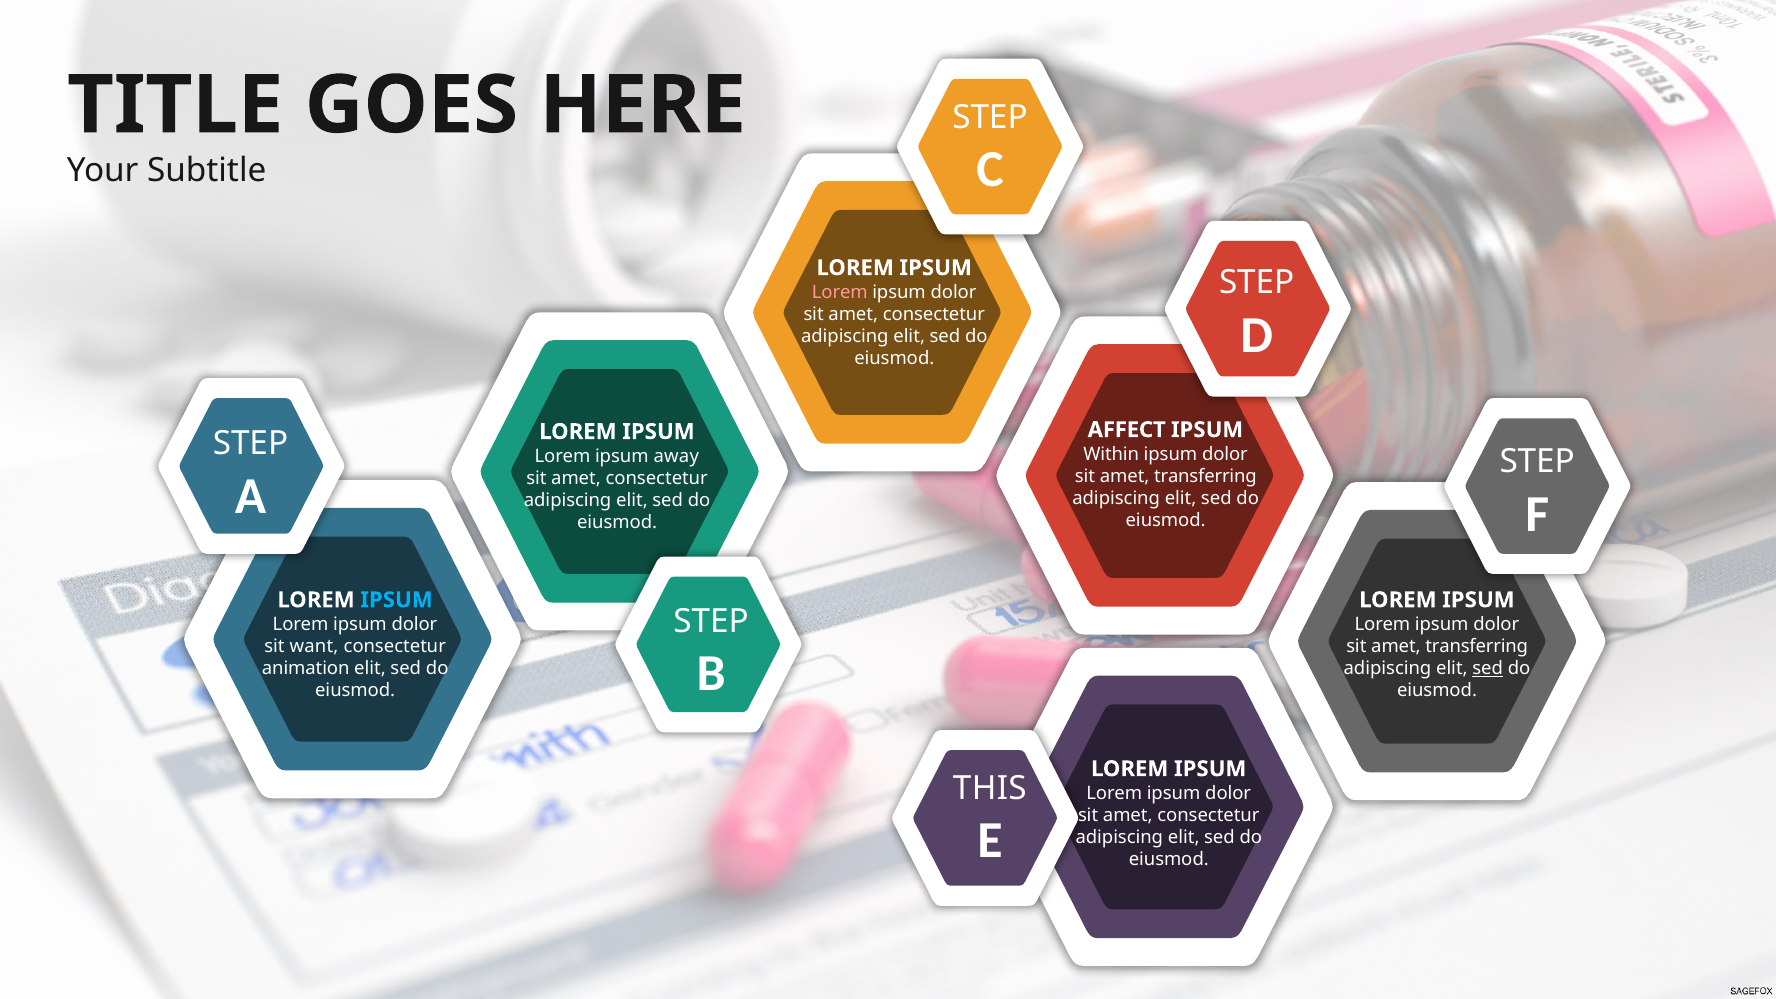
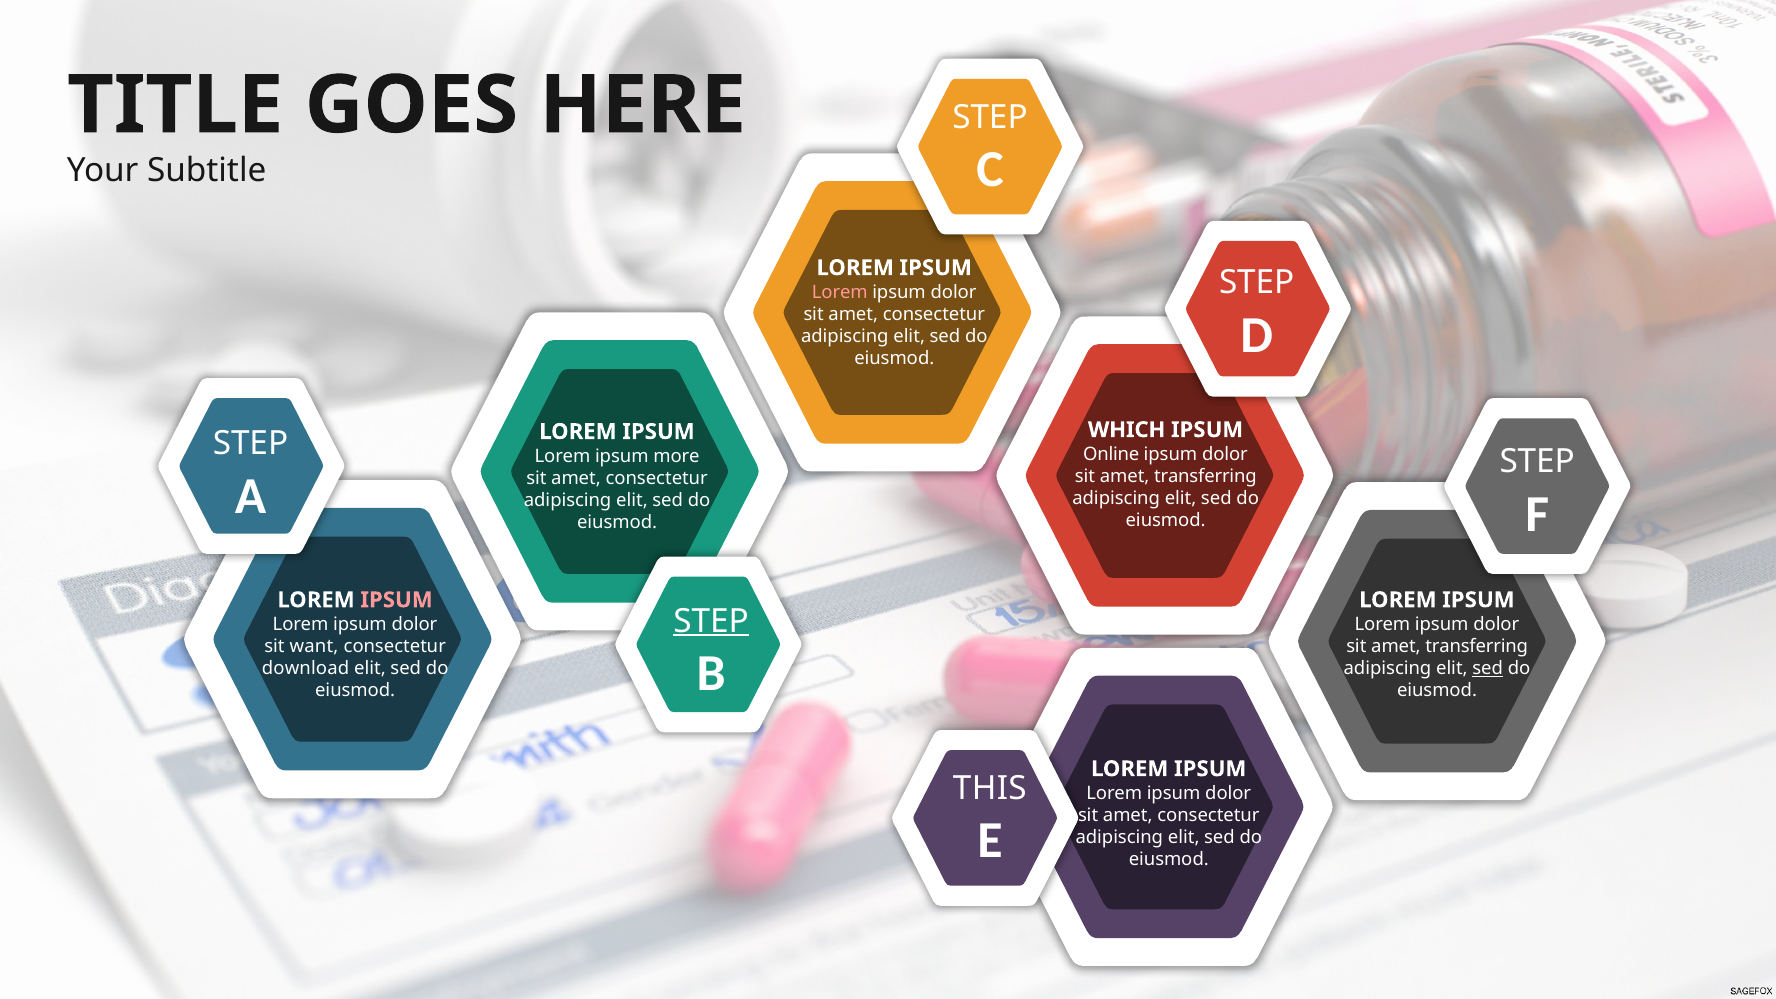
AFFECT: AFFECT -> WHICH
Within: Within -> Online
away: away -> more
IPSUM at (397, 600) colour: light blue -> pink
STEP at (711, 621) underline: none -> present
animation: animation -> download
